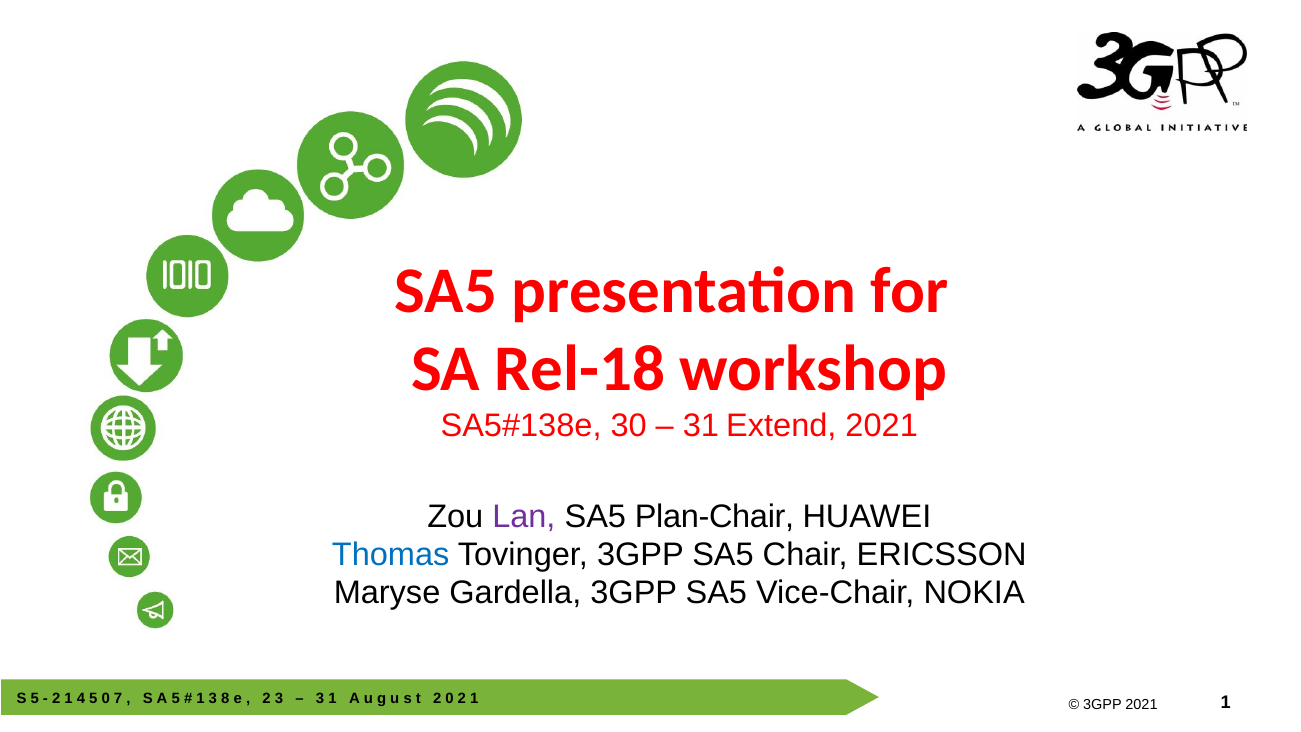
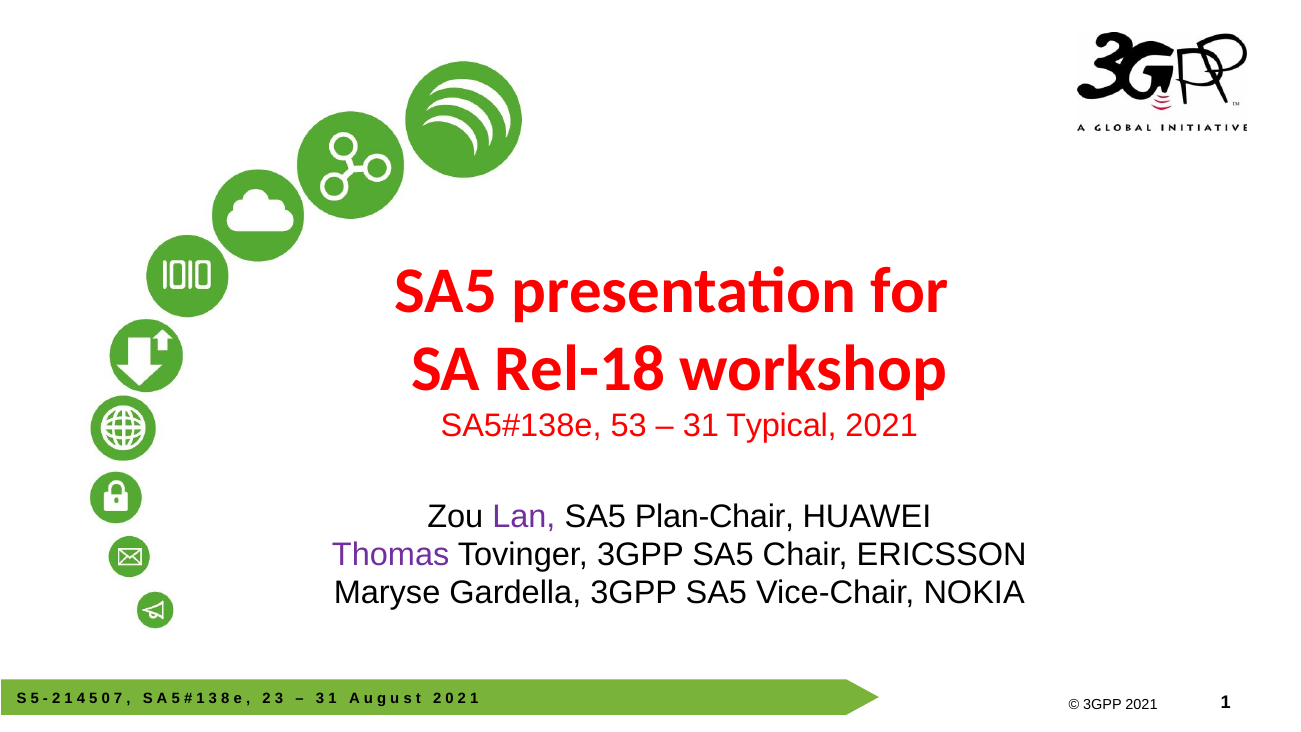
30: 30 -> 53
Extend: Extend -> Typical
Thomas colour: blue -> purple
